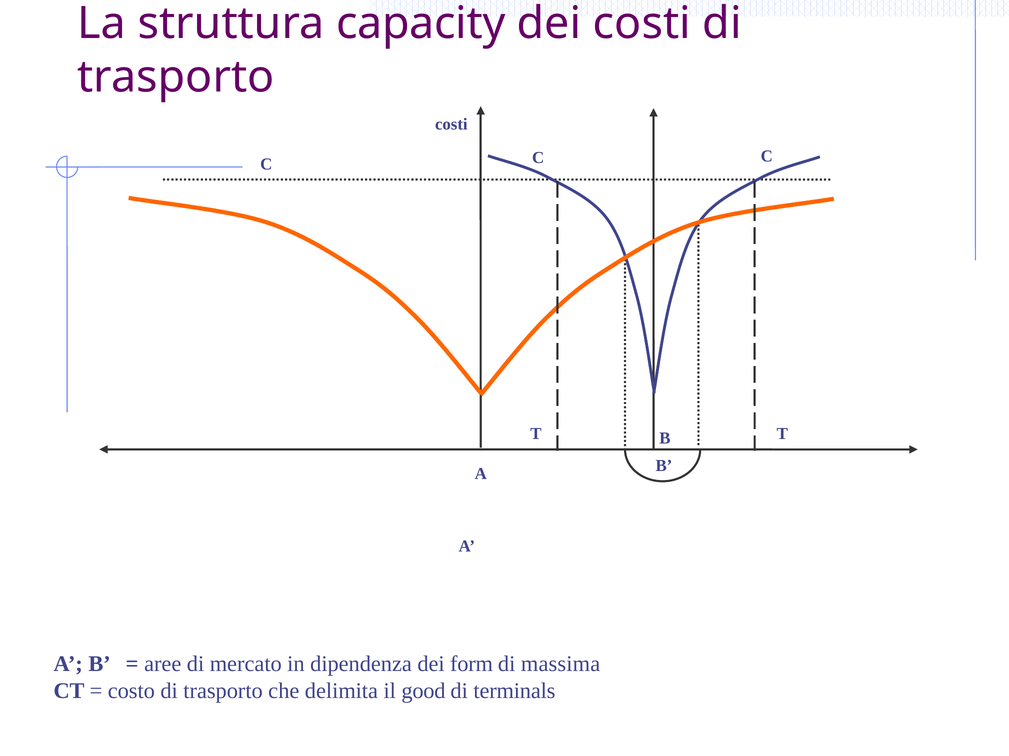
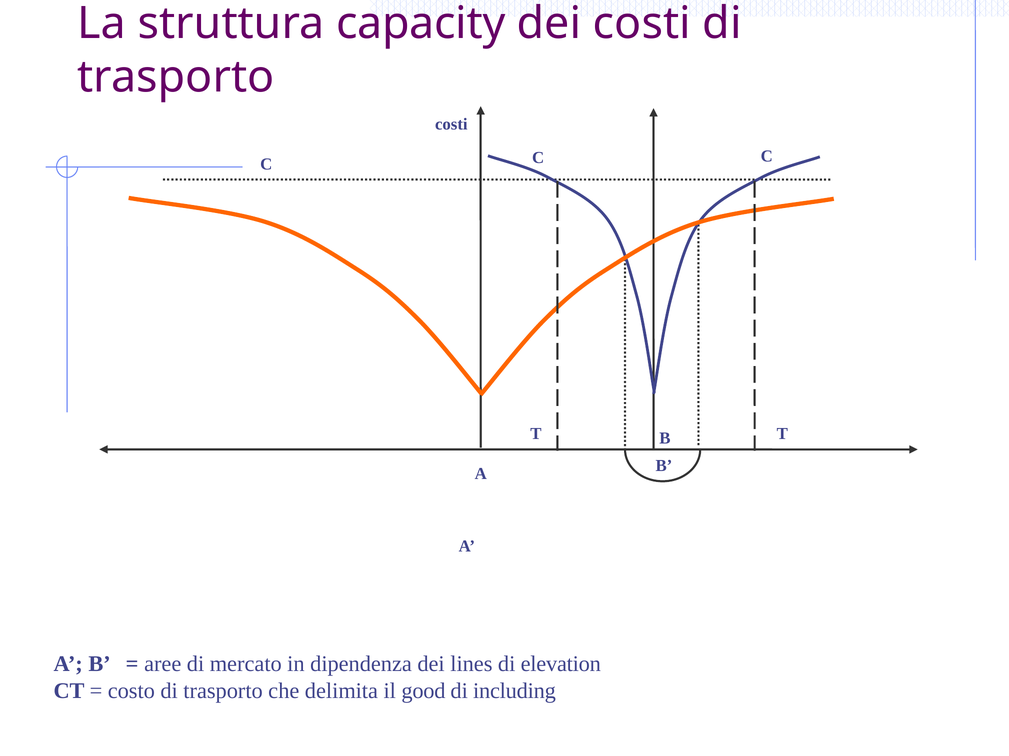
form: form -> lines
massima: massima -> elevation
terminals: terminals -> including
